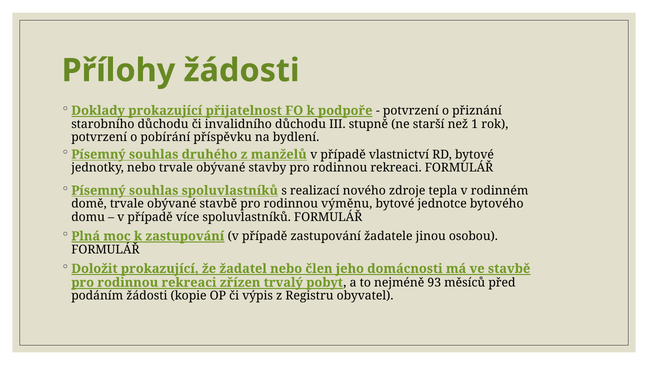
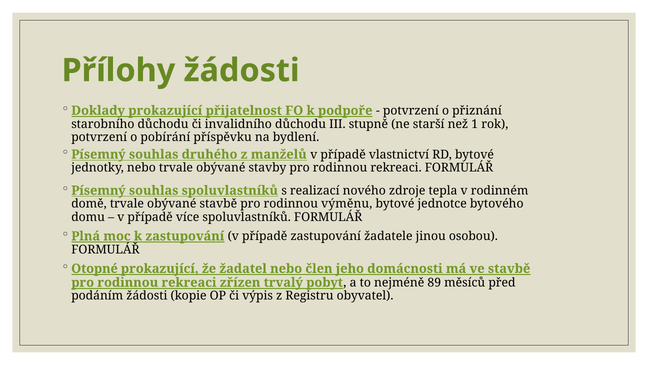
Doložit: Doložit -> Otopné
93: 93 -> 89
